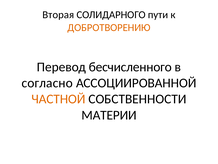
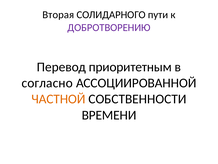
ДОБРОТВОРЕНИЮ colour: orange -> purple
бесчисленного: бесчисленного -> приоритетным
МАТЕРИИ: МАТЕРИИ -> ВРЕМЕНИ
